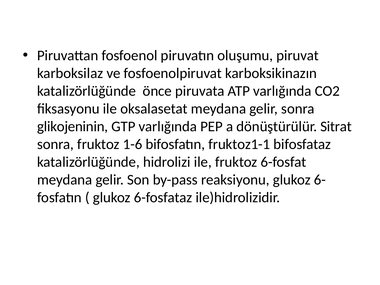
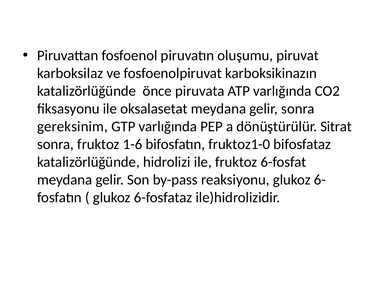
glikojeninin: glikojeninin -> gereksinim
fruktoz1-1: fruktoz1-1 -> fruktoz1-0
